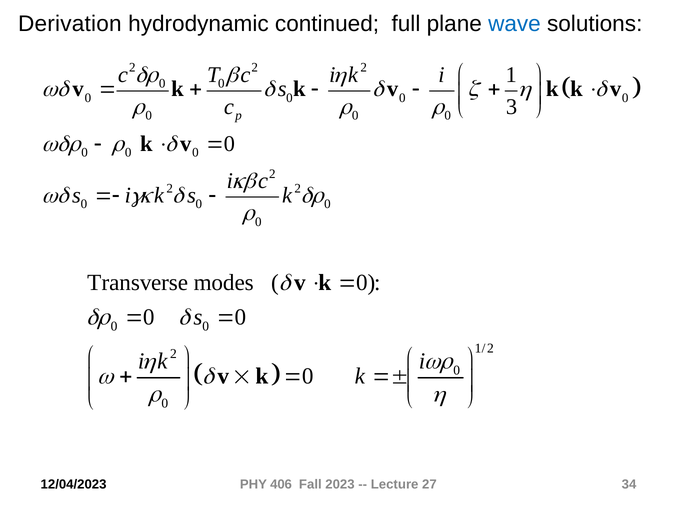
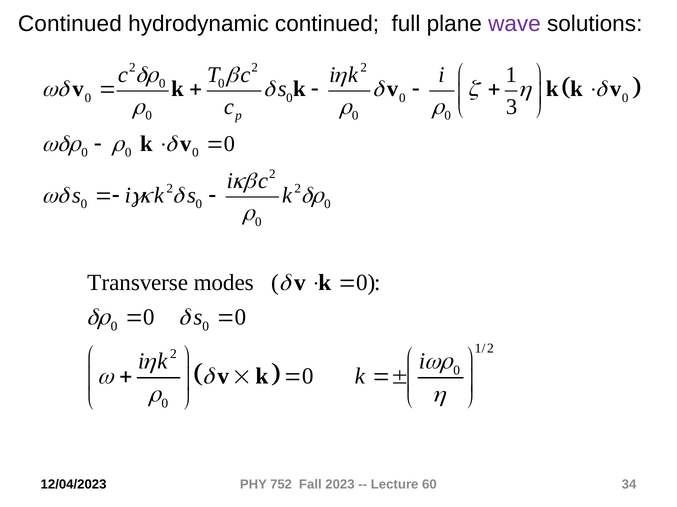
Derivation at (70, 24): Derivation -> Continued
wave colour: blue -> purple
406: 406 -> 752
27: 27 -> 60
